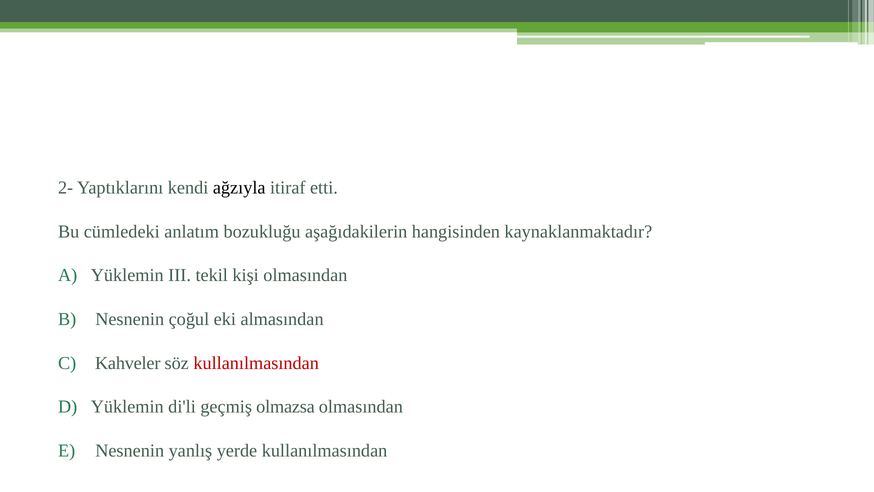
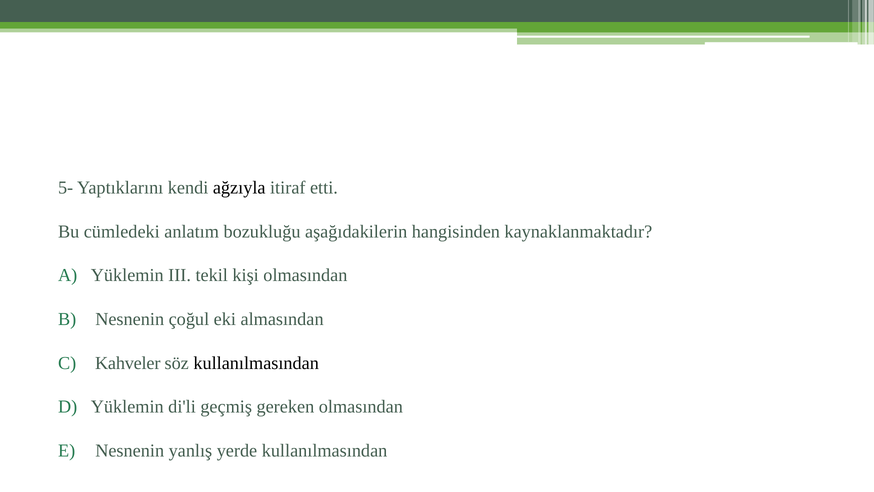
2-: 2- -> 5-
kullanılmasından at (256, 363) colour: red -> black
olmazsa: olmazsa -> gereken
